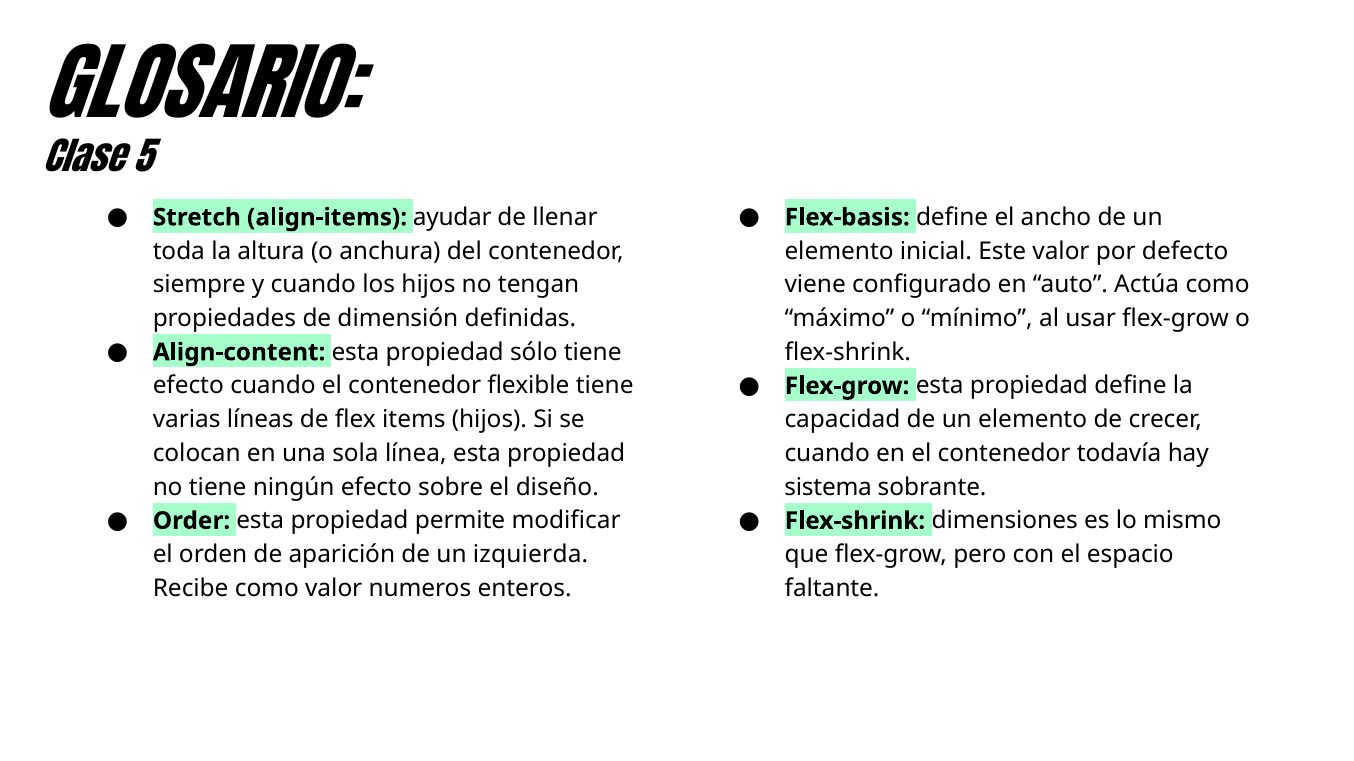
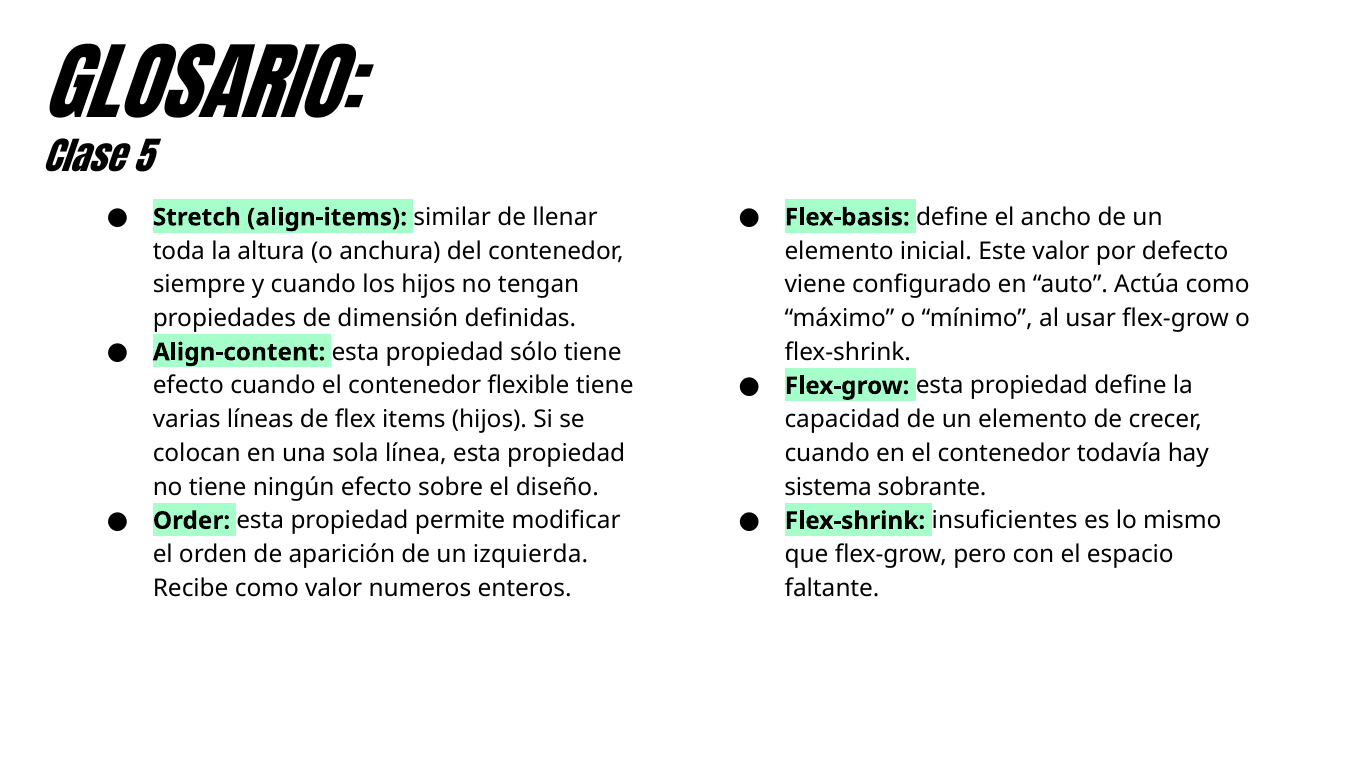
ayudar: ayudar -> similar
dimensiones: dimensiones -> insuficientes
